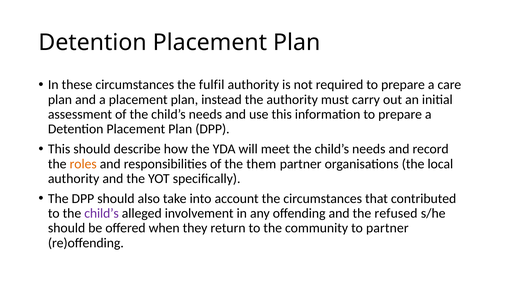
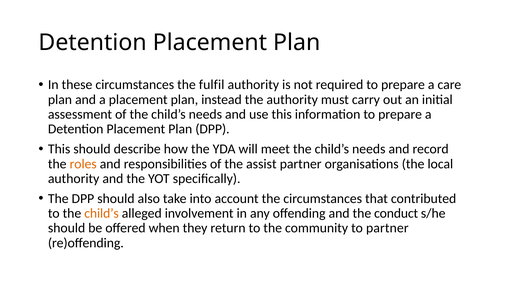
them: them -> assist
child’s at (102, 213) colour: purple -> orange
refused: refused -> conduct
